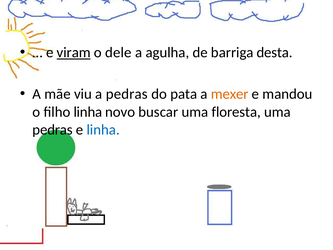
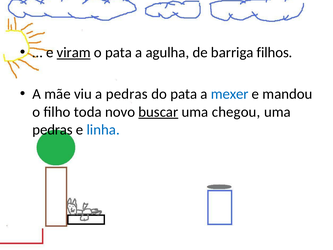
o dele: dele -> pata
desta: desta -> filhos
mexer colour: orange -> blue
filho linha: linha -> toda
buscar underline: none -> present
floresta: floresta -> chegou
